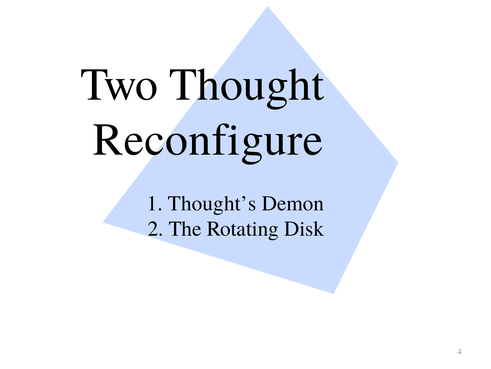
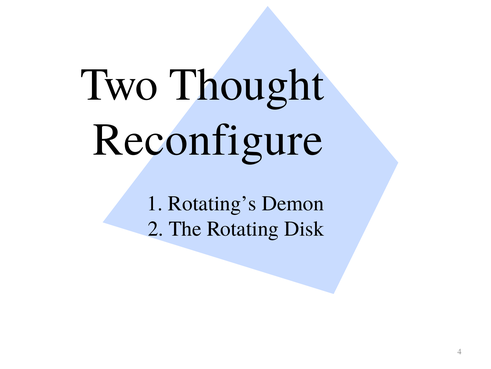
Thought’s: Thought’s -> Rotating’s
